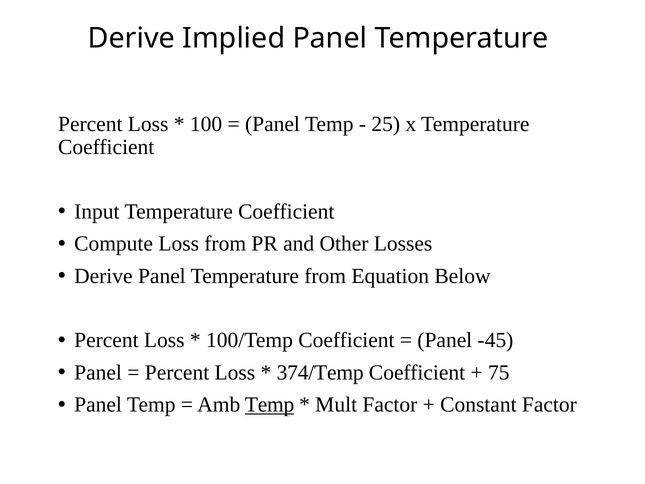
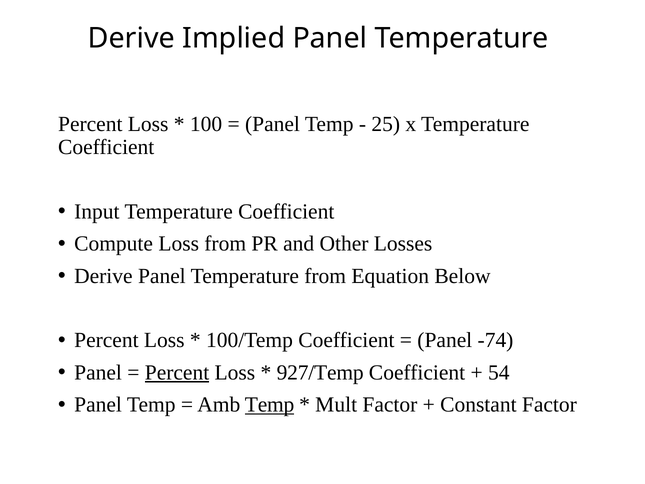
-45: -45 -> -74
Percent at (177, 372) underline: none -> present
374/Temp: 374/Temp -> 927/Temp
75: 75 -> 54
